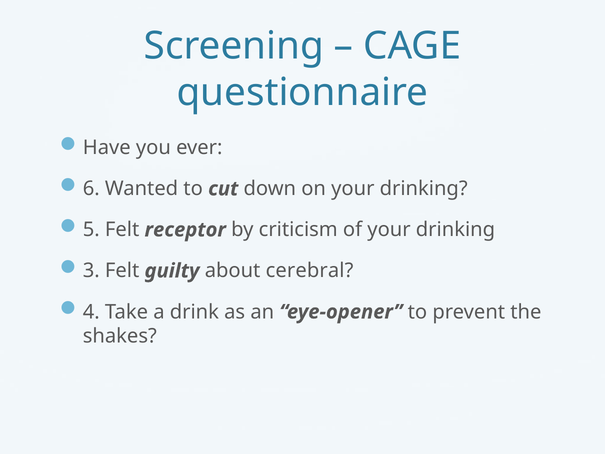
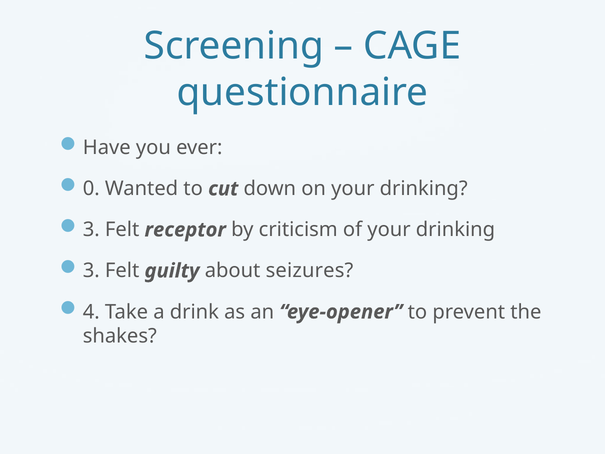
6: 6 -> 0
5 at (91, 230): 5 -> 3
cerebral: cerebral -> seizures
